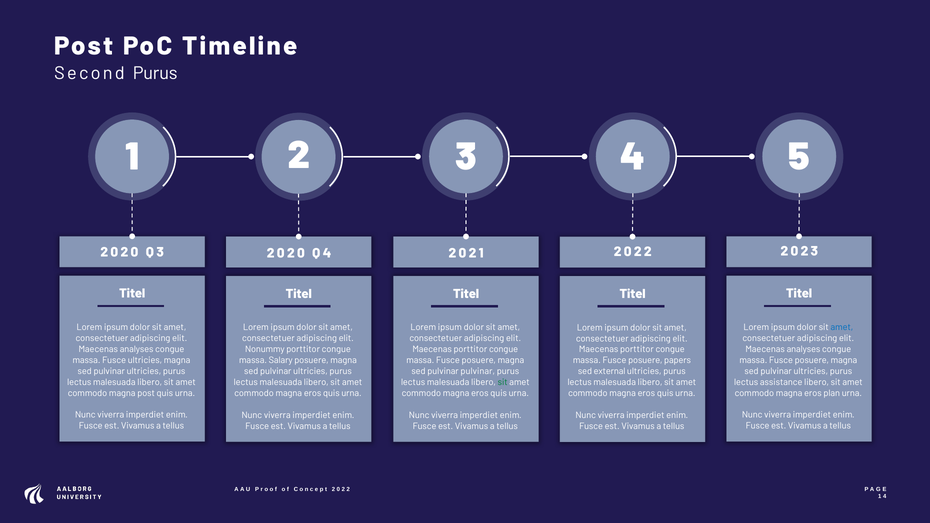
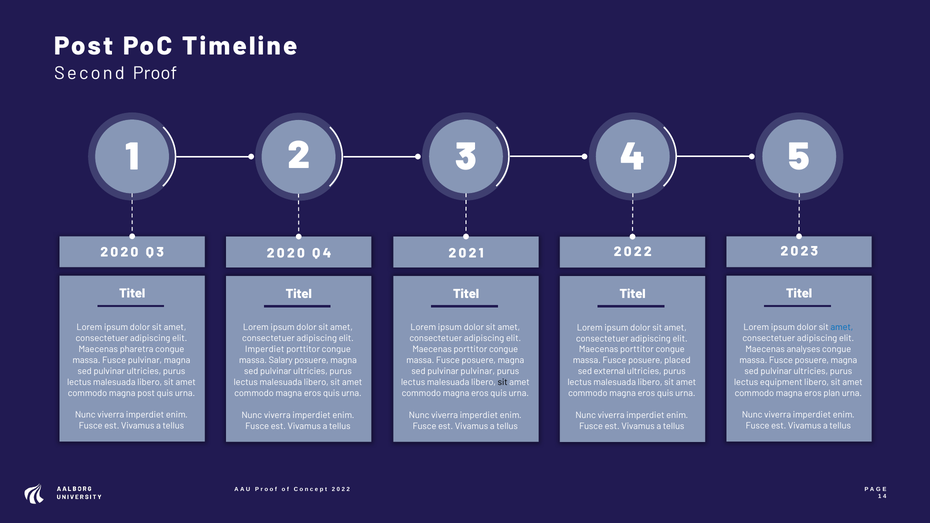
Second Purus: Purus -> Proof
analyses at (137, 349): analyses -> pharetra
Nonummy at (265, 349): Nonummy -> Imperdiet
Fusce ultricies: ultricies -> pulvinar
papers: papers -> placed
assistance: assistance -> equipment
sit at (503, 382) colour: green -> black
